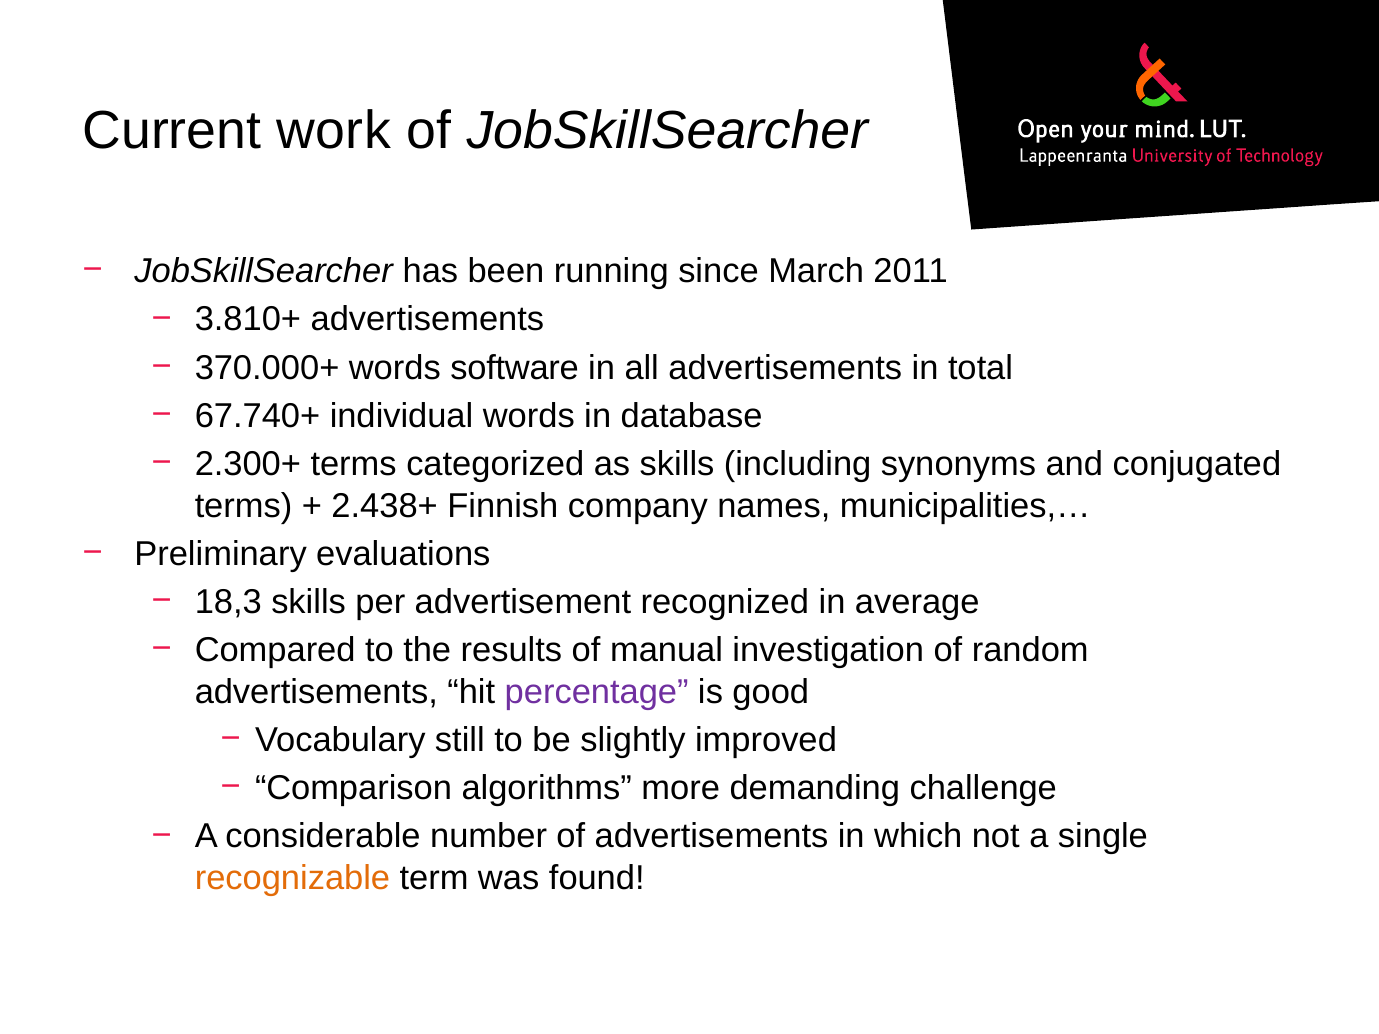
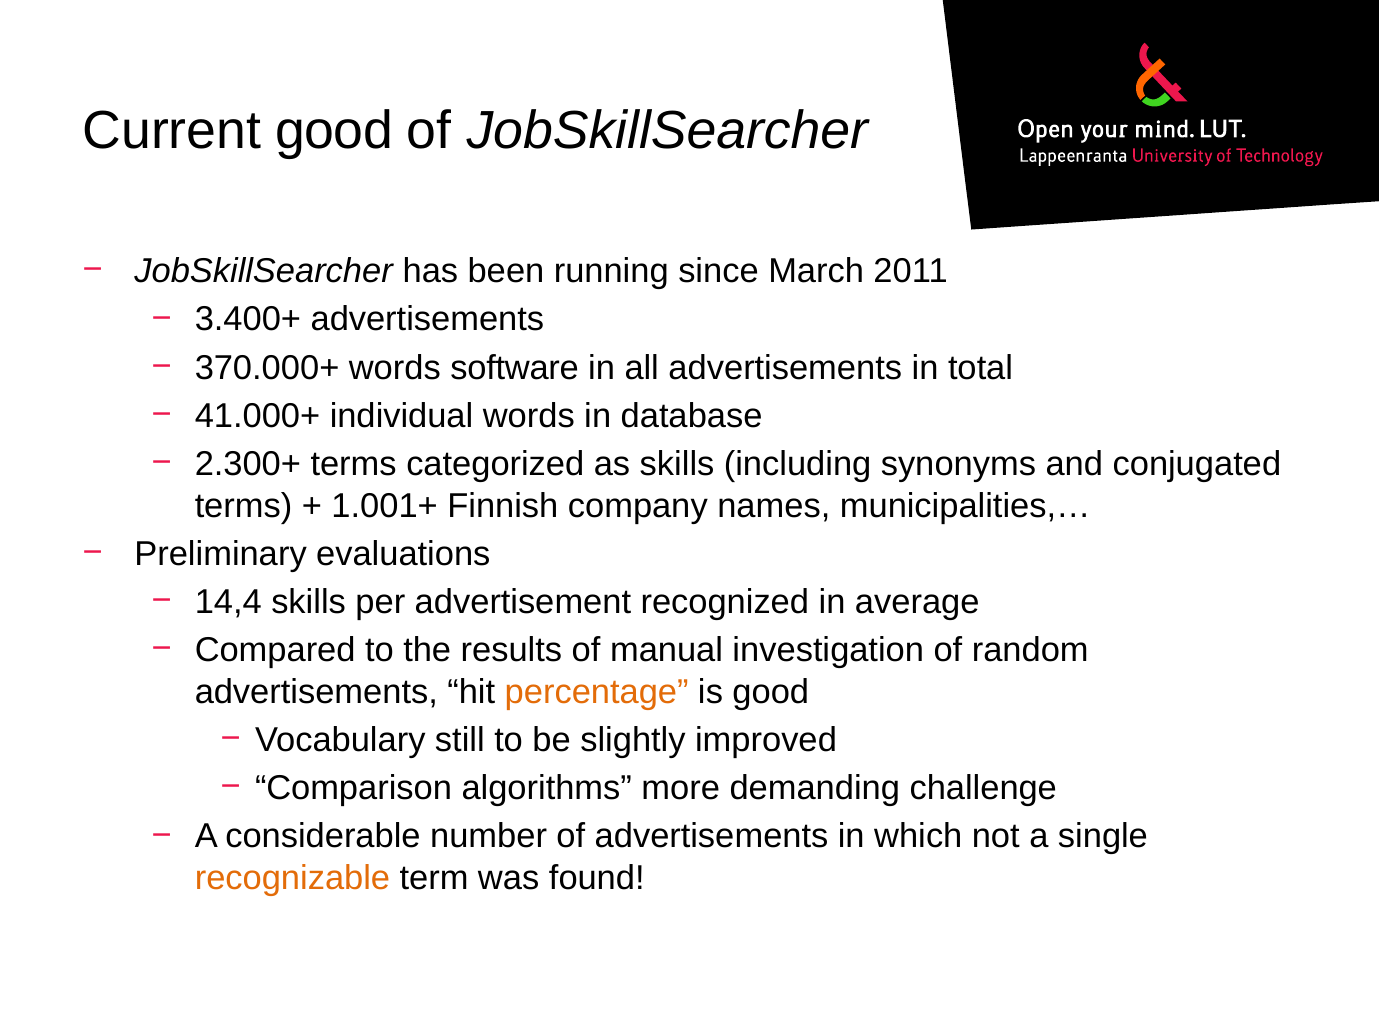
Current work: work -> good
3.810+: 3.810+ -> 3.400+
67.740+: 67.740+ -> 41.000+
2.438+: 2.438+ -> 1.001+
18,3: 18,3 -> 14,4
percentage colour: purple -> orange
